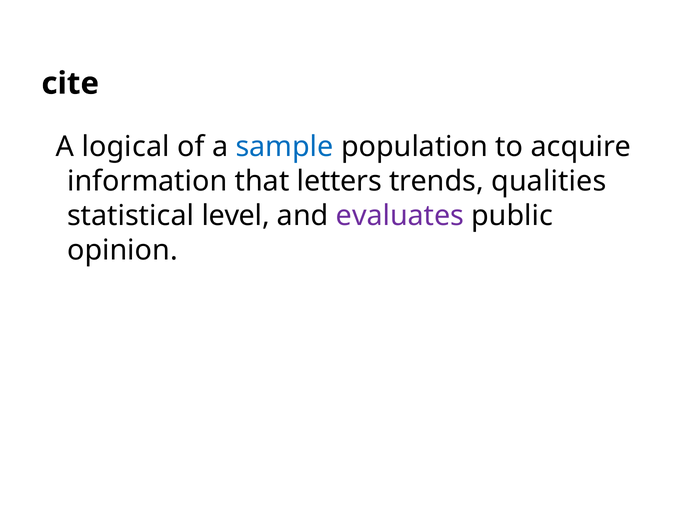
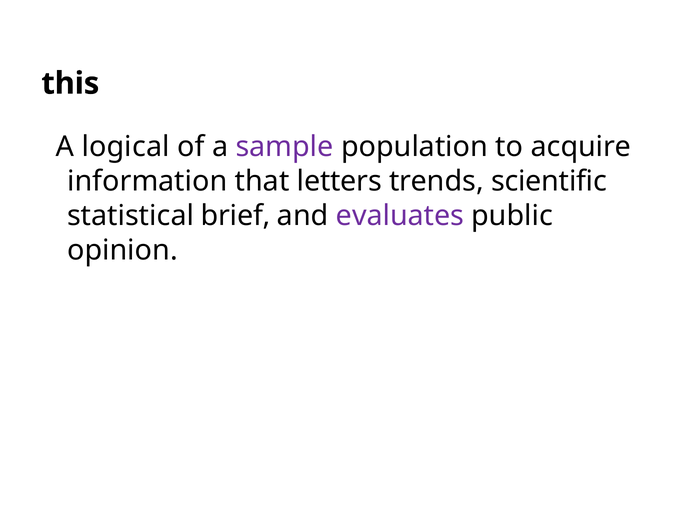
cite: cite -> this
sample colour: blue -> purple
qualities: qualities -> scientific
level: level -> brief
